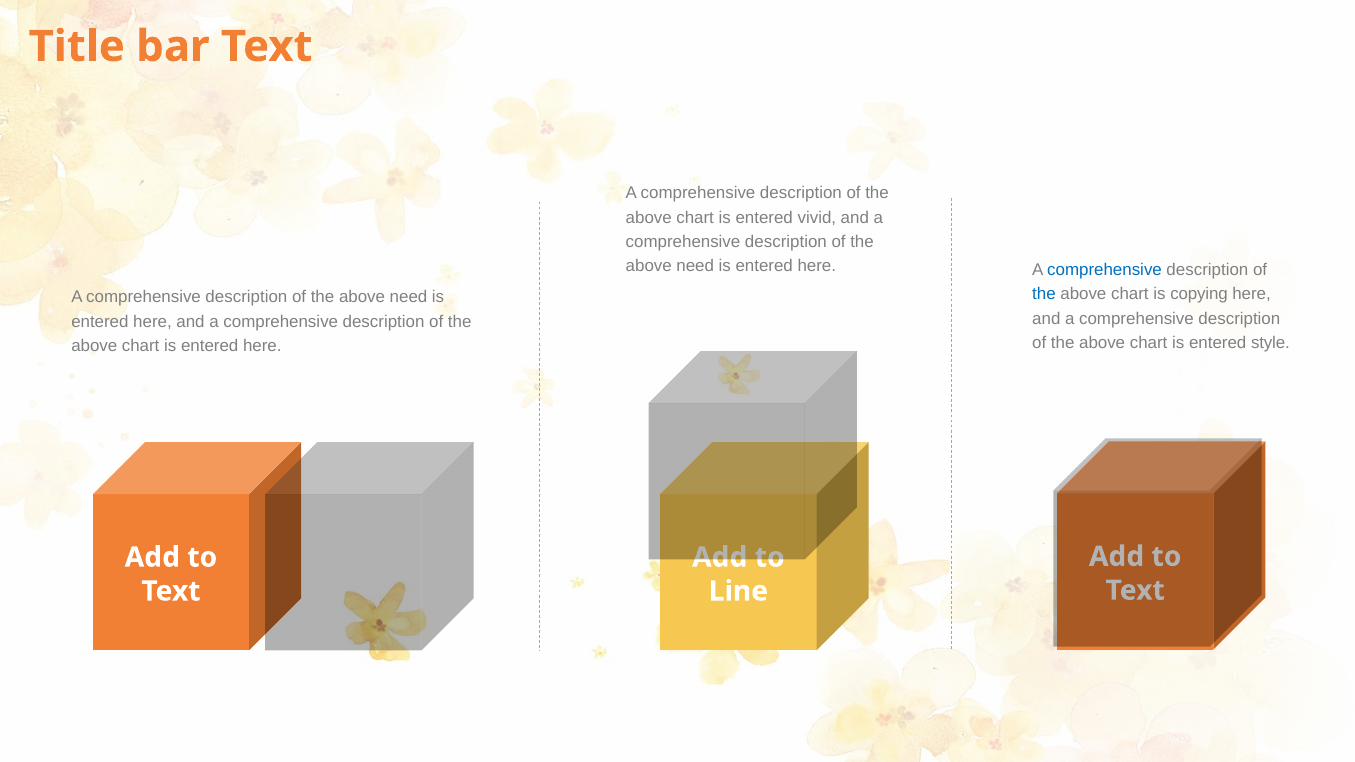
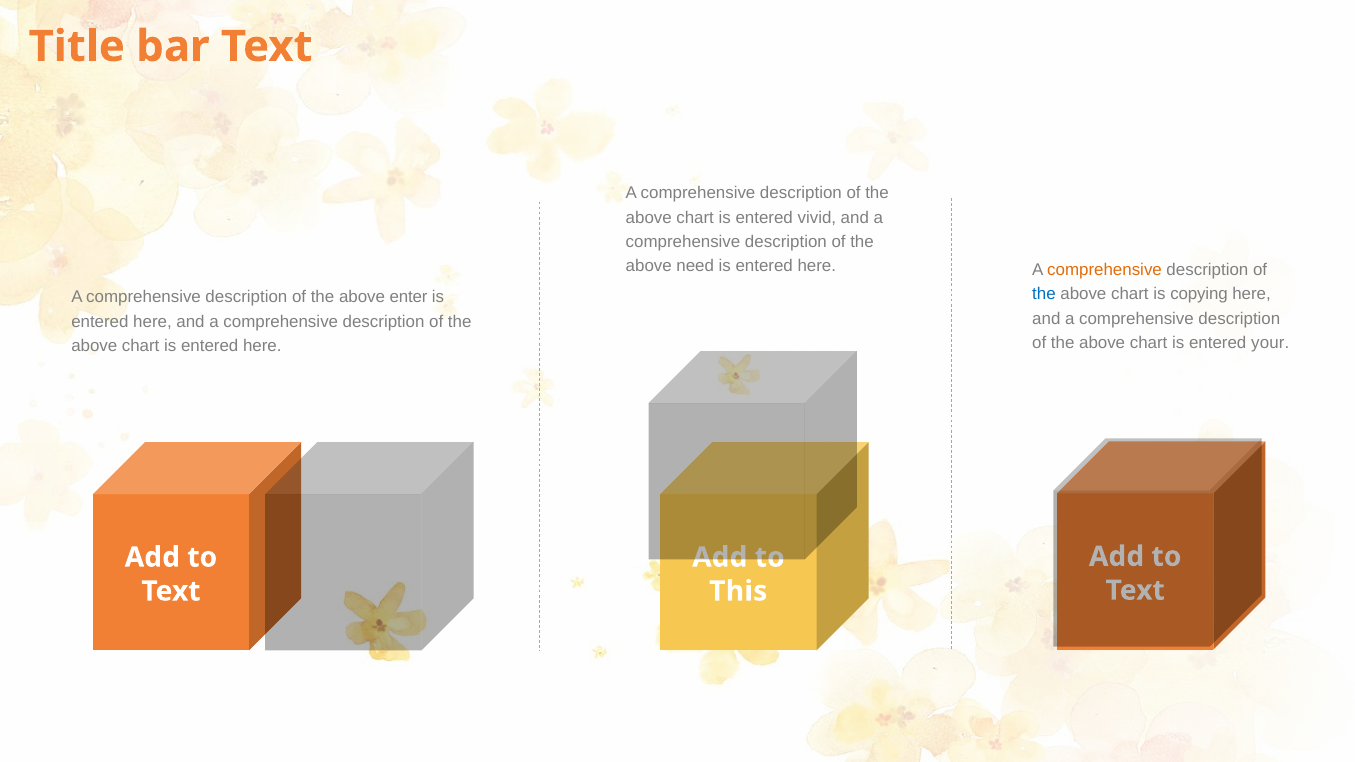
comprehensive at (1105, 270) colour: blue -> orange
need at (409, 297): need -> enter
style: style -> your
Line: Line -> This
